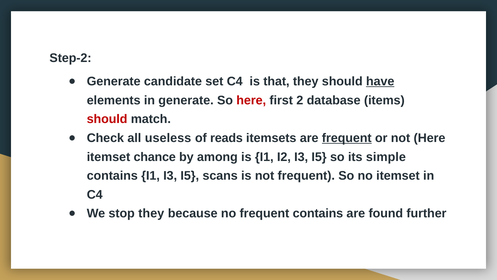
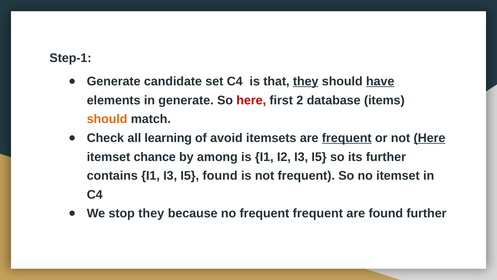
Step-2: Step-2 -> Step-1
they at (306, 81) underline: none -> present
should at (107, 119) colour: red -> orange
useless: useless -> learning
reads: reads -> avoid
Here at (430, 138) underline: none -> present
its simple: simple -> further
I5 scans: scans -> found
frequent contains: contains -> frequent
